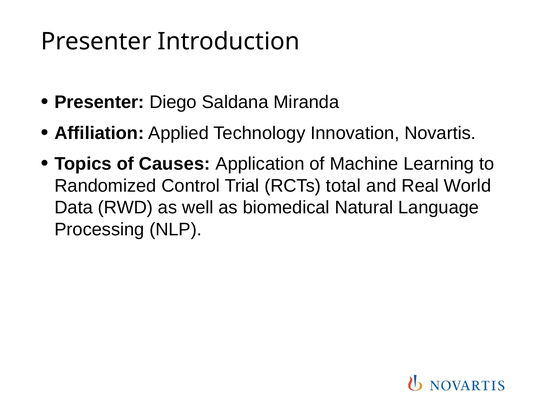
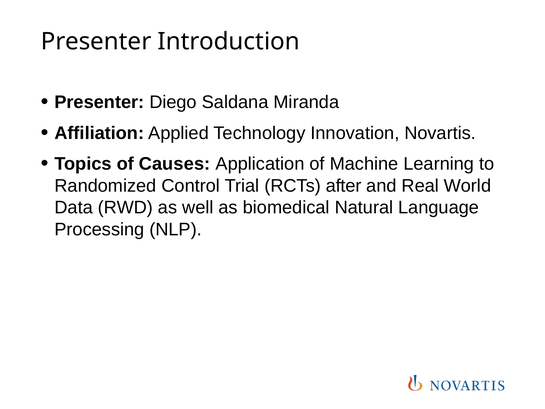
total: total -> after
